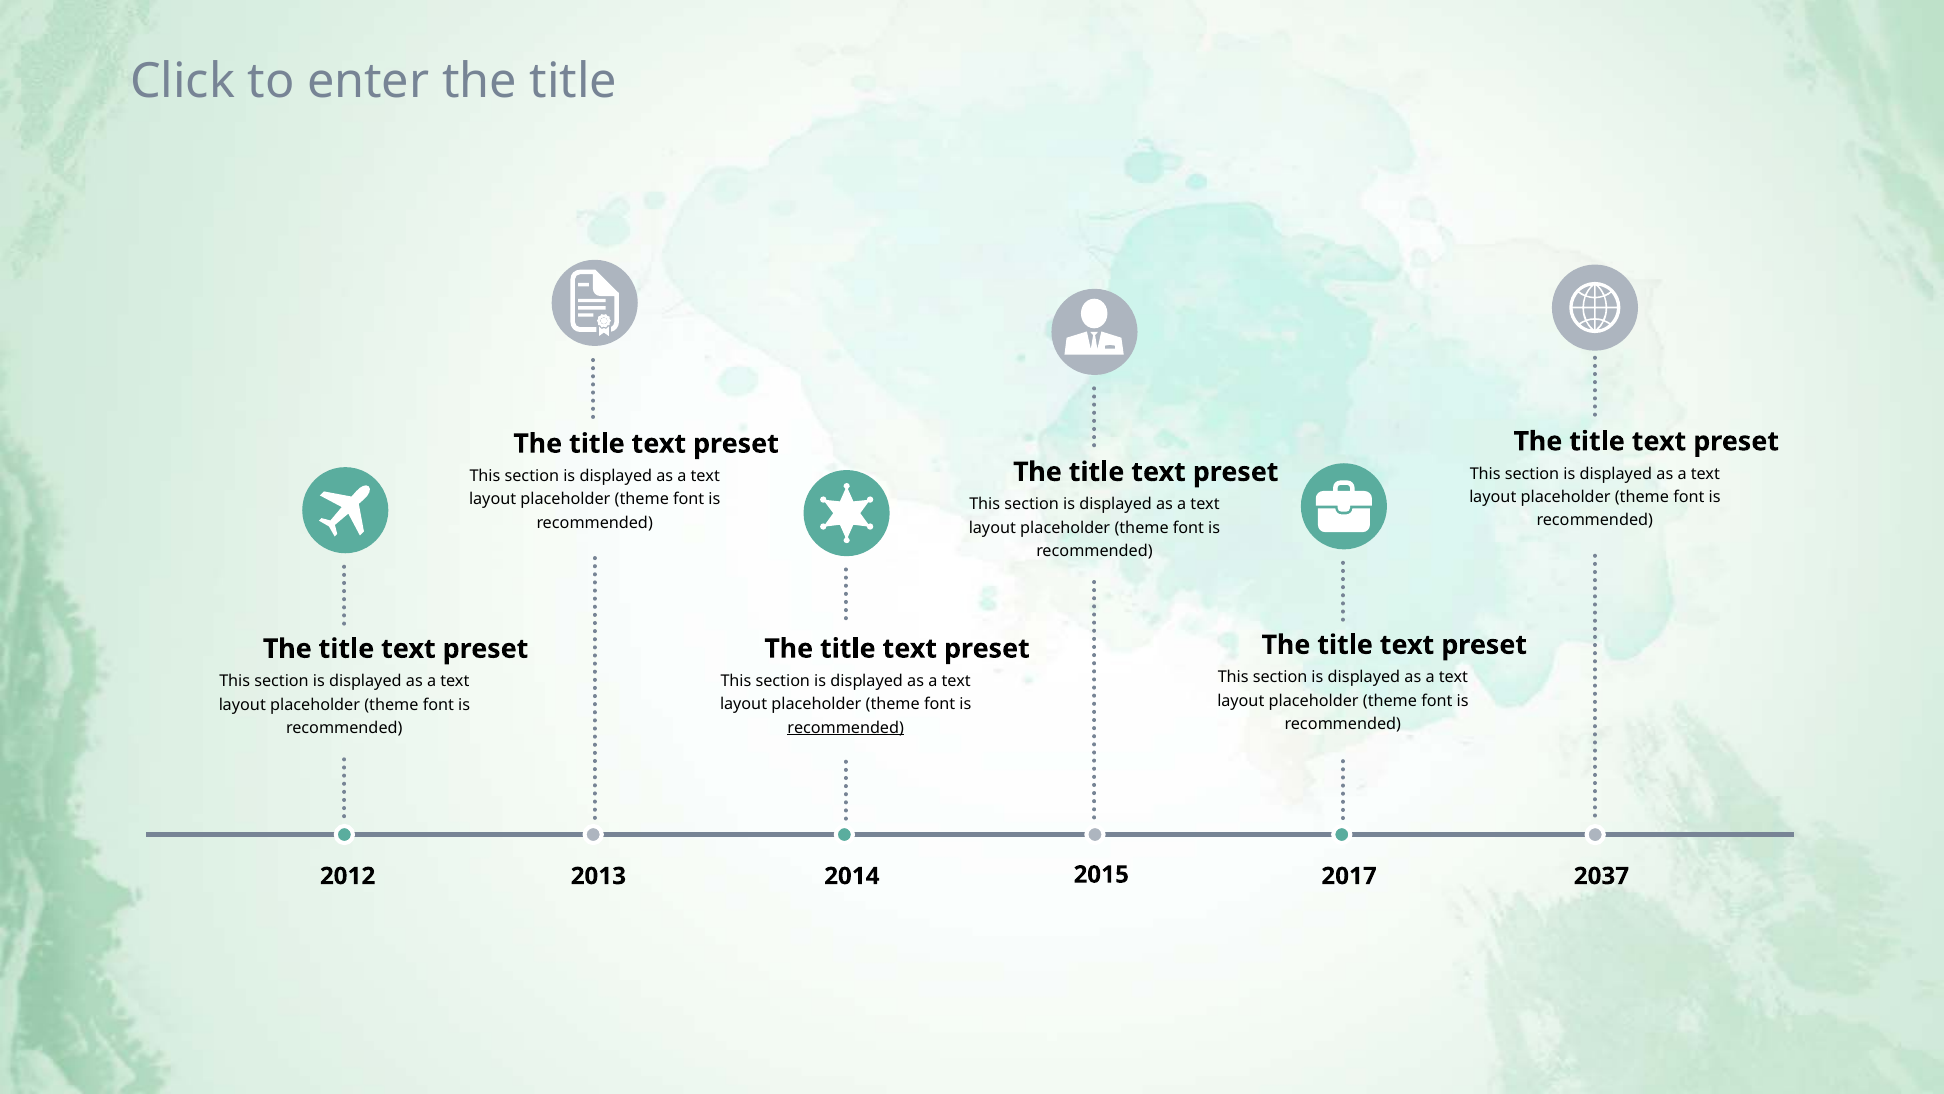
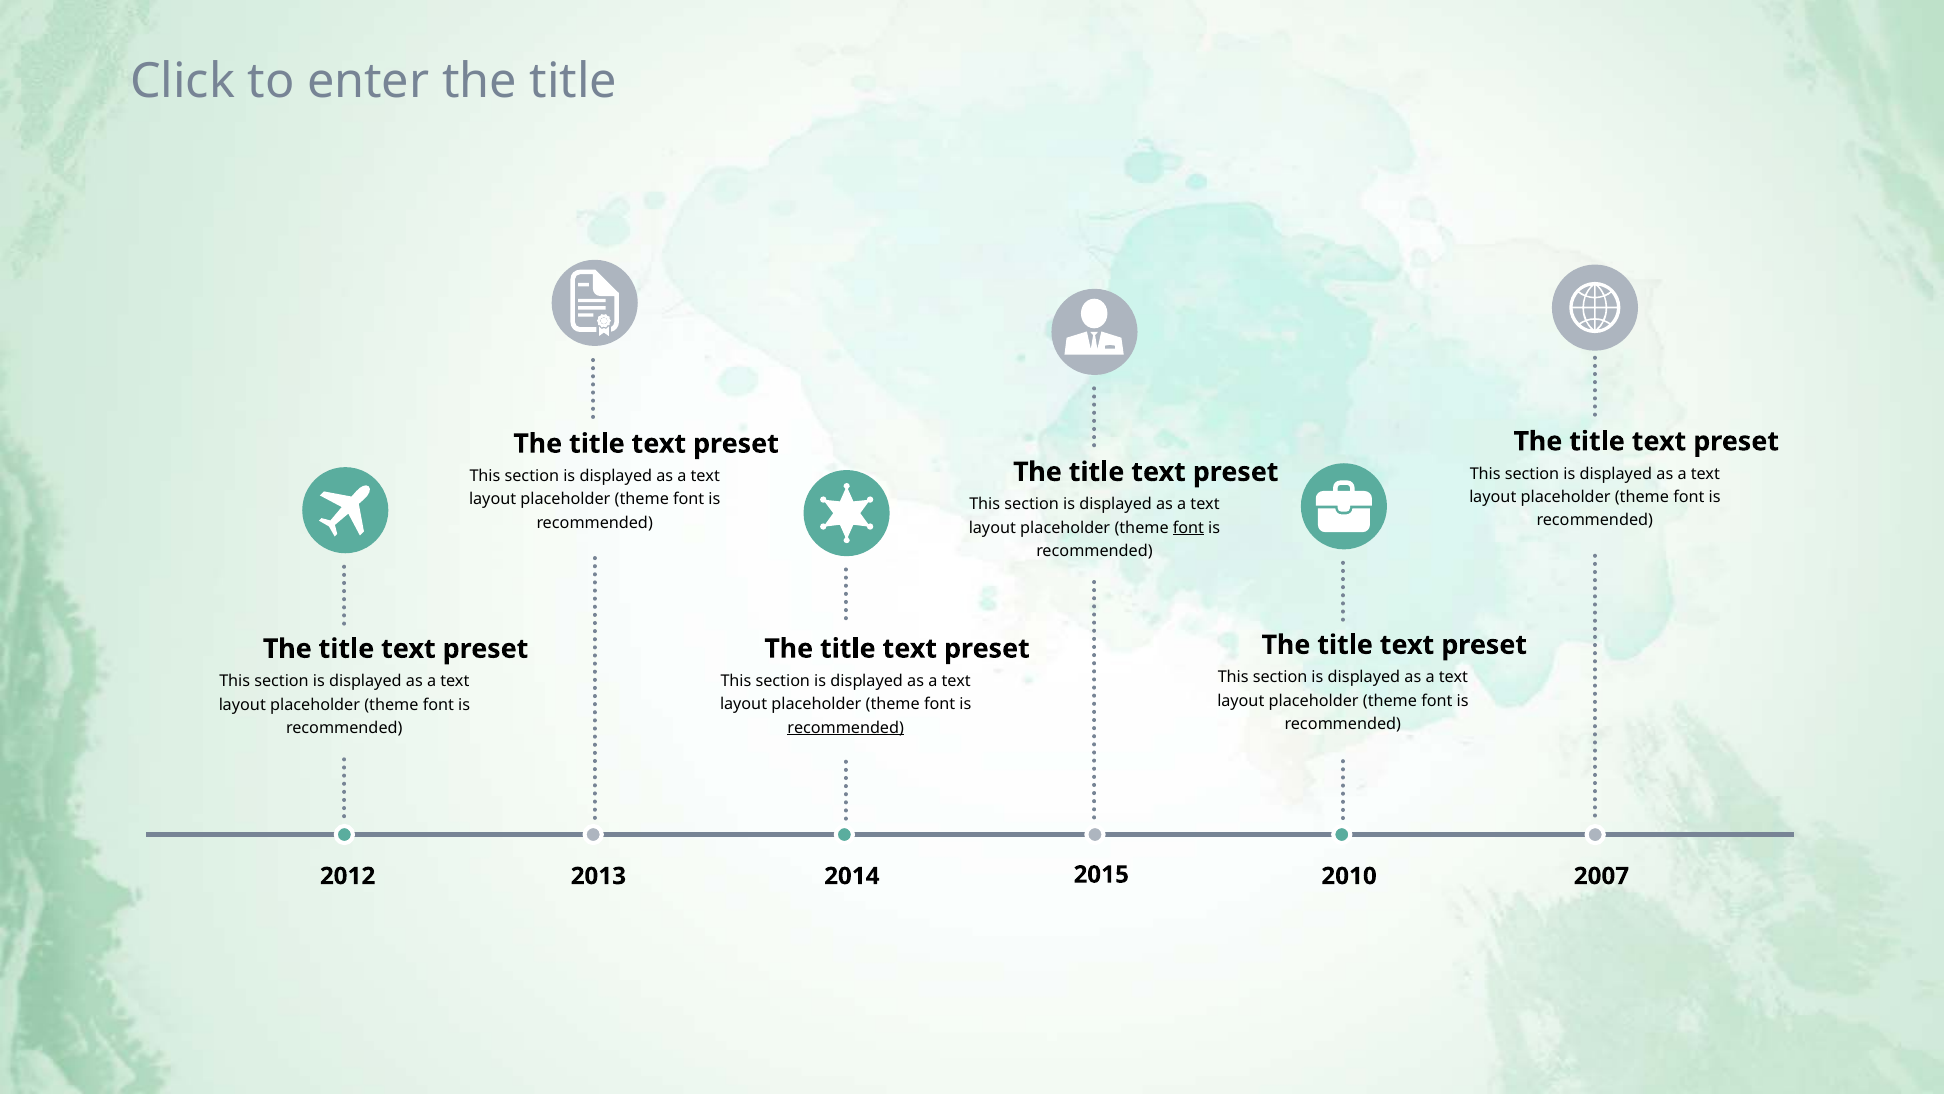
font at (1188, 528) underline: none -> present
2017: 2017 -> 2010
2037: 2037 -> 2007
